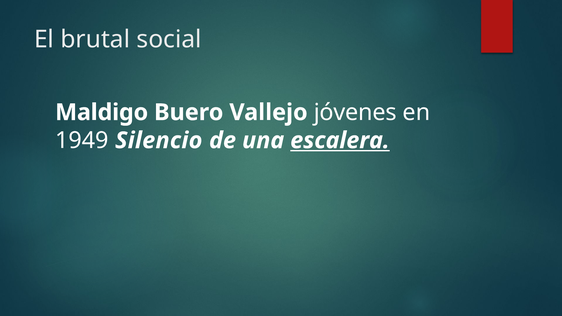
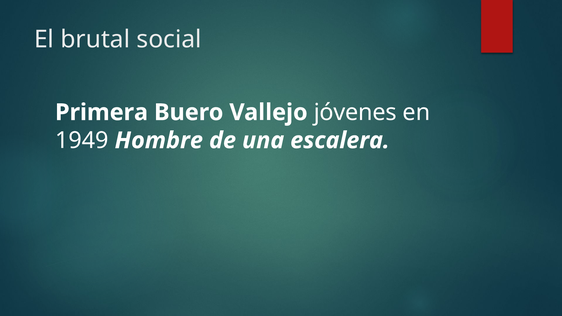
Maldigo: Maldigo -> Primera
Silencio: Silencio -> Hombre
escalera underline: present -> none
